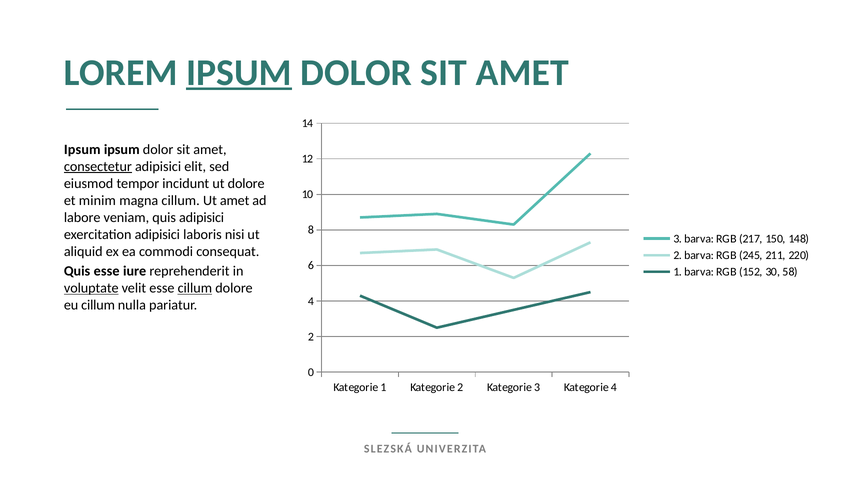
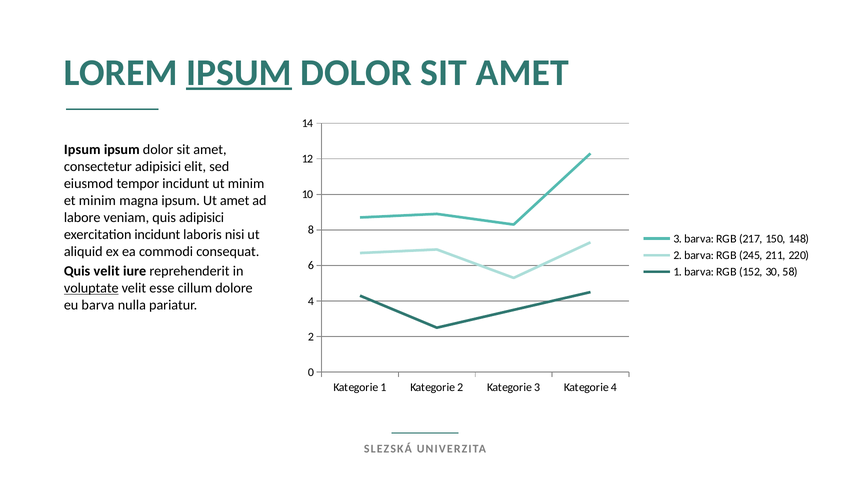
consectetur underline: present -> none
ut dolore: dolore -> minim
magna cillum: cillum -> ipsum
exercitation adipisici: adipisici -> incidunt
Quis esse: esse -> velit
cillum at (195, 288) underline: present -> none
eu cillum: cillum -> barva
